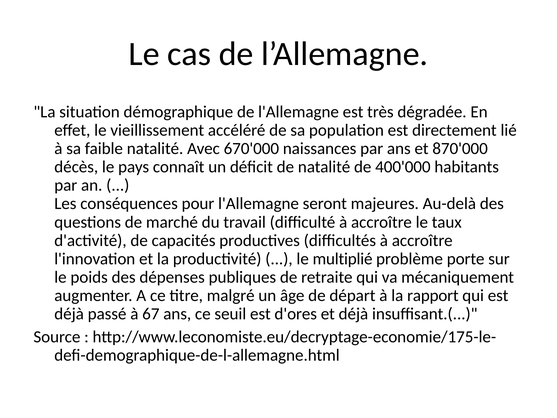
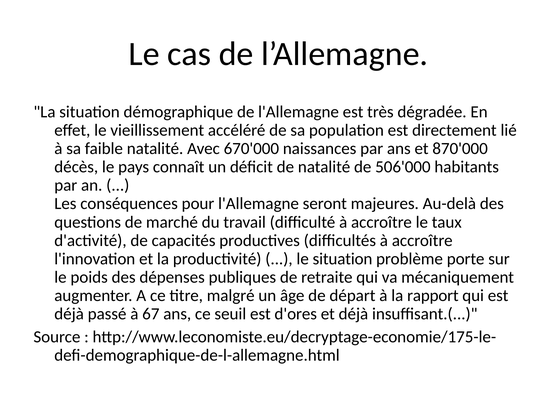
400'000: 400'000 -> 506'000
le multiplié: multiplié -> situation
